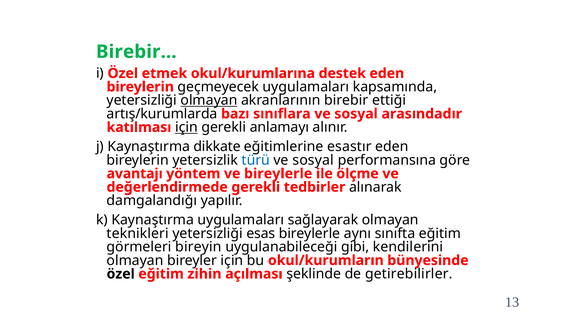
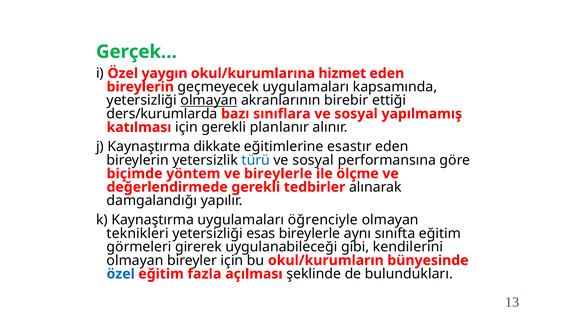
Birebir…: Birebir… -> Gerçek…
etmek: etmek -> yaygın
destek: destek -> hizmet
artış/kurumlarda: artış/kurumlarda -> ders/kurumlarda
arasındadır: arasındadır -> yapılmamış
için at (186, 127) underline: present -> none
anlamayı: anlamayı -> planlanır
avantajı: avantajı -> biçimde
sağlayarak: sağlayarak -> öğrenciyle
bireyin: bireyin -> girerek
özel at (121, 274) colour: black -> blue
zihin: zihin -> fazla
getirebilirler: getirebilirler -> bulundukları
